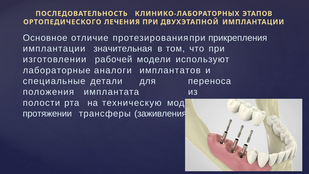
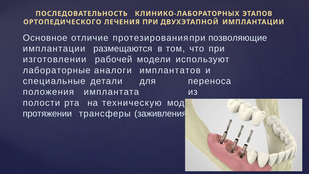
прикрепления: прикрепления -> позволяющие
значительная: значительная -> размещаются
